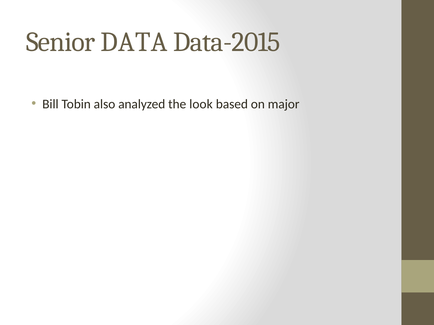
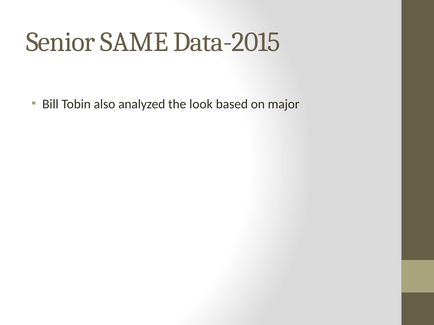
DATA: DATA -> SAME
